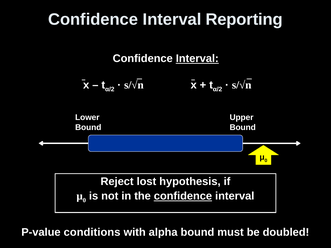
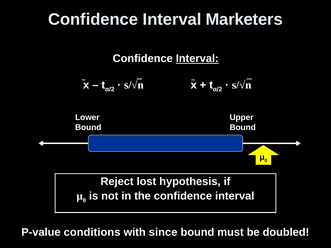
Reporting: Reporting -> Marketers
confidence at (183, 196) underline: present -> none
alpha: alpha -> since
